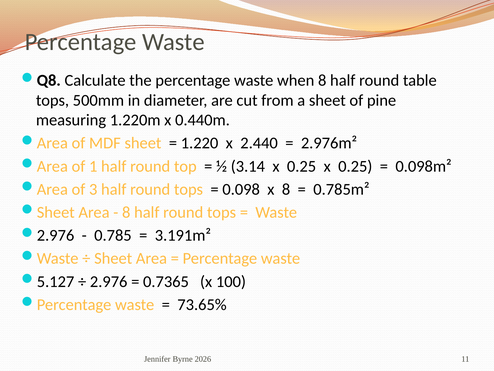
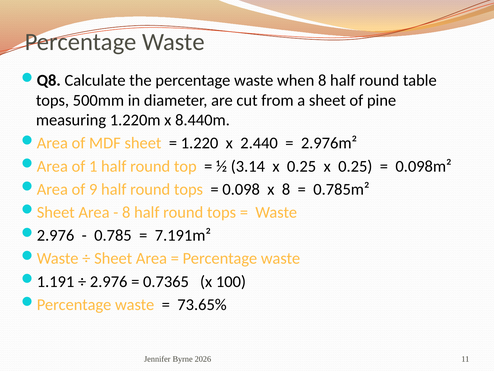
0.440m: 0.440m -> 8.440m
3: 3 -> 9
3.191m²: 3.191m² -> 7.191m²
5.127: 5.127 -> 1.191
